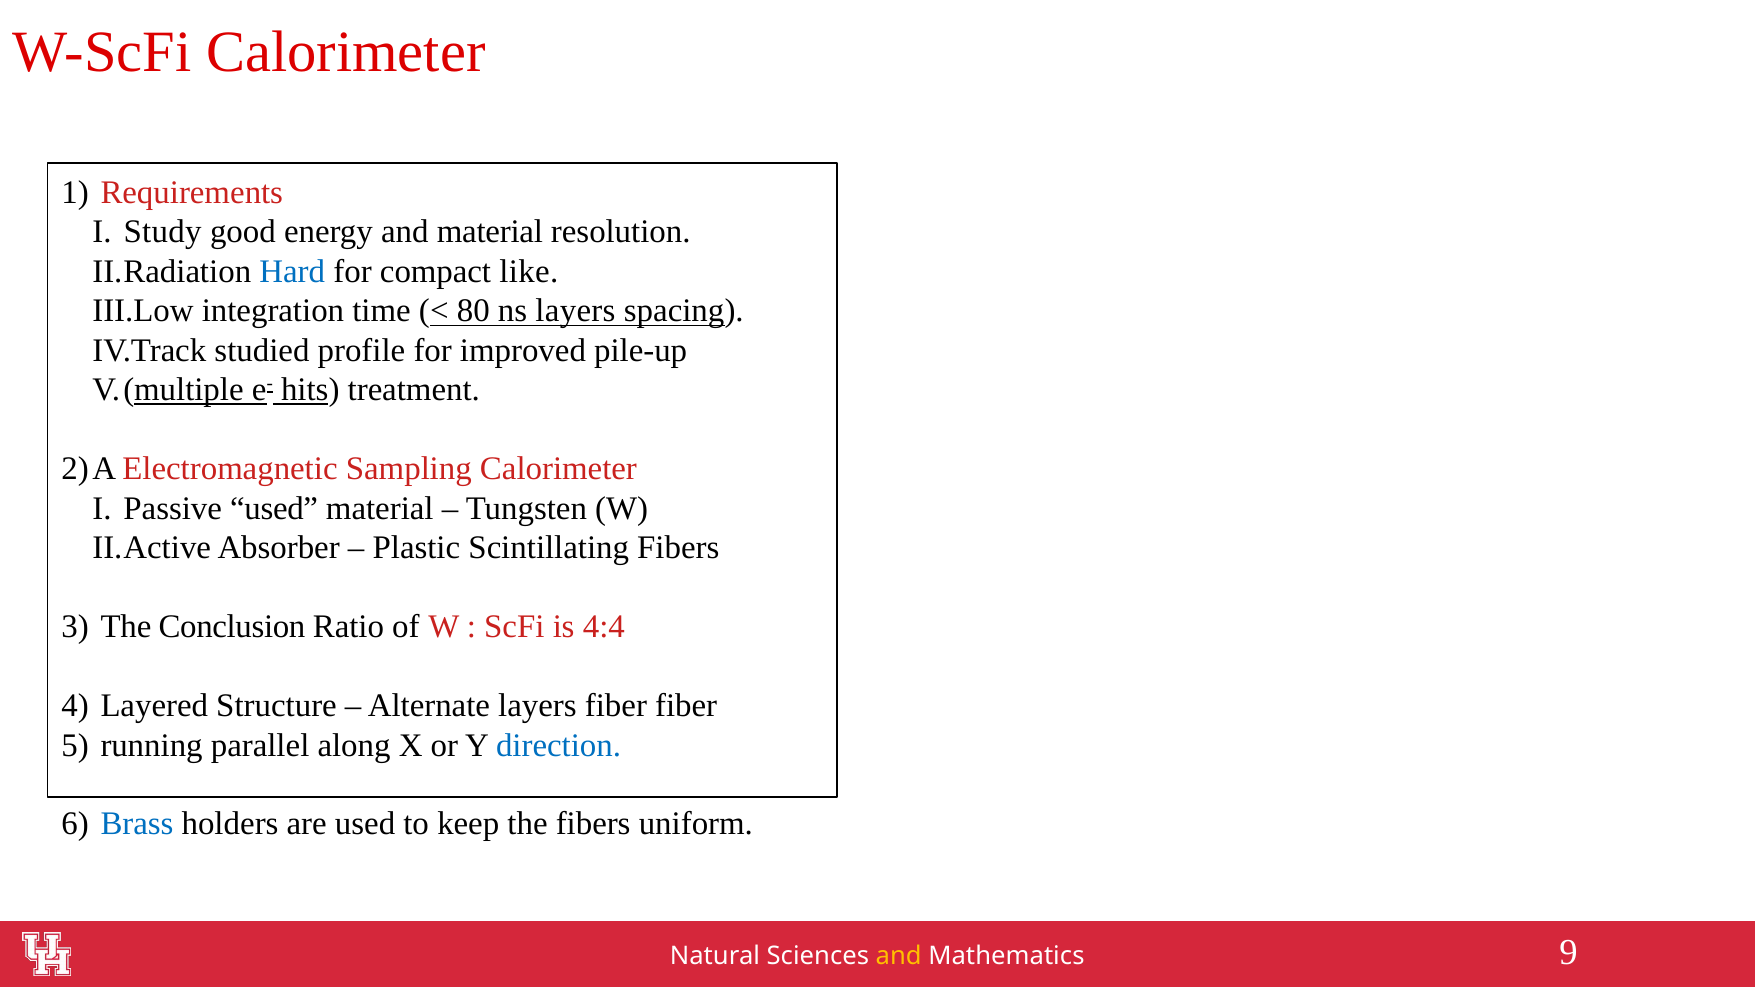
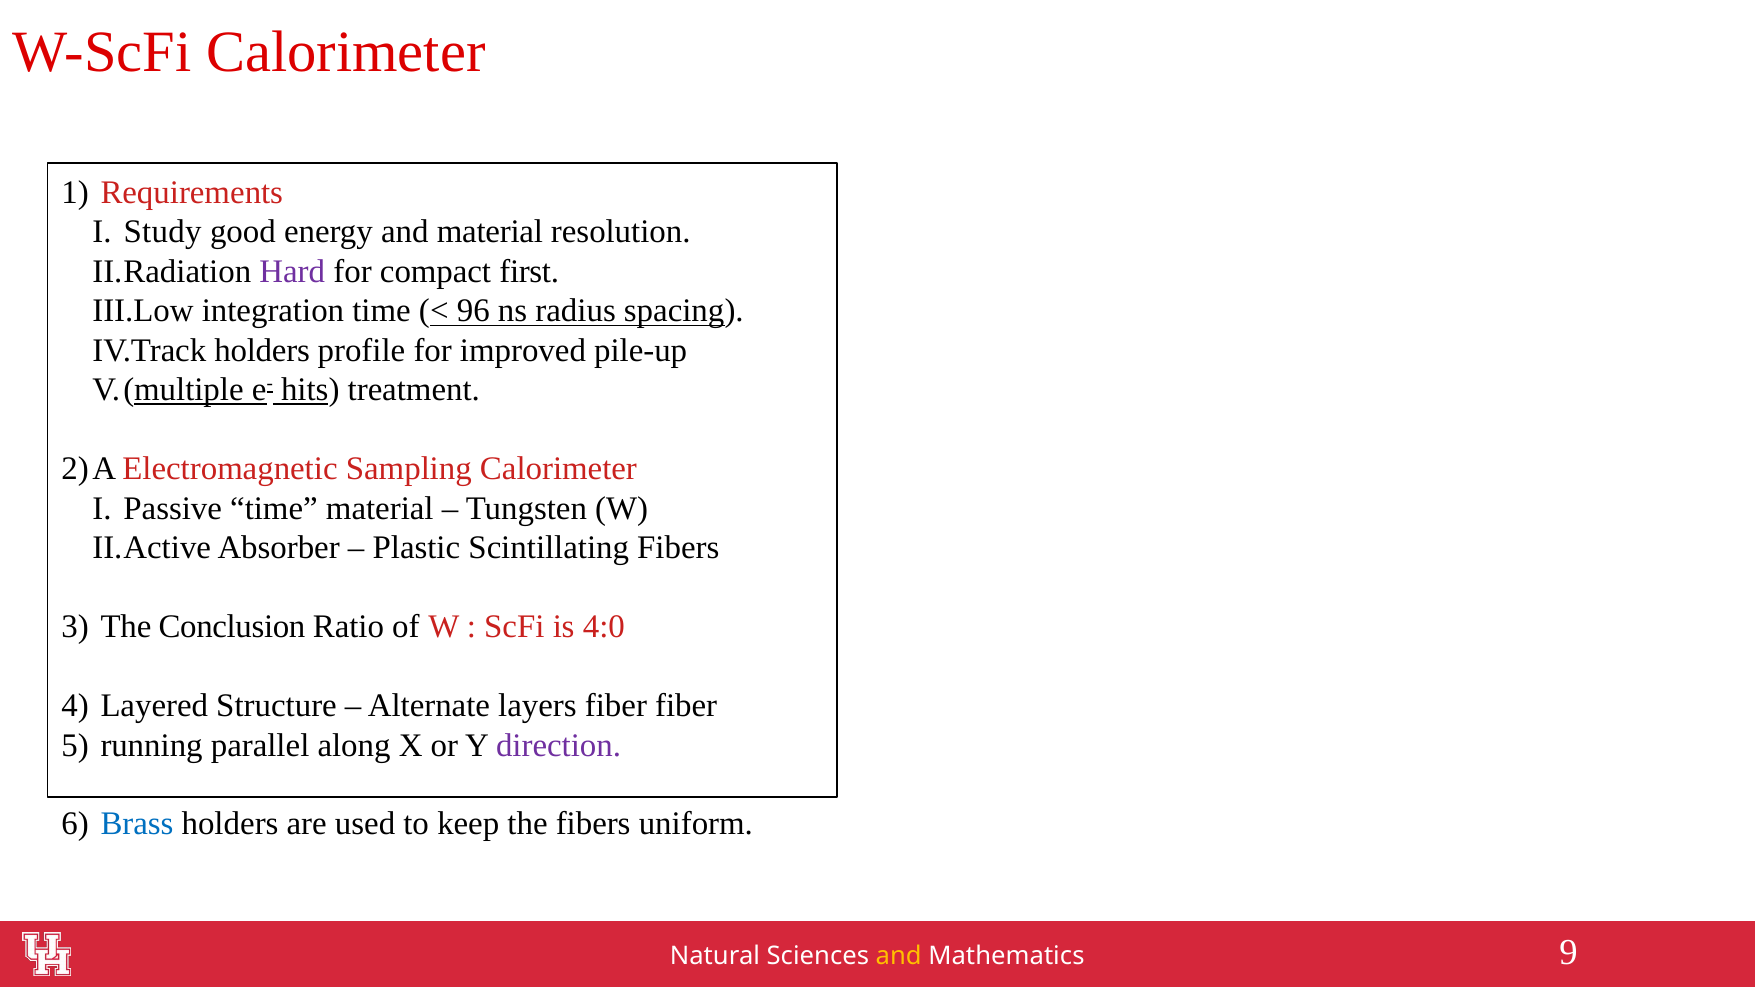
Hard colour: blue -> purple
like: like -> first
80: 80 -> 96
ns layers: layers -> radius
studied at (262, 350): studied -> holders
Passive used: used -> time
4:4: 4:4 -> 4:0
direction colour: blue -> purple
